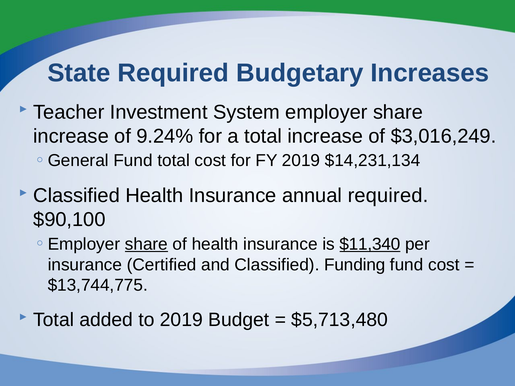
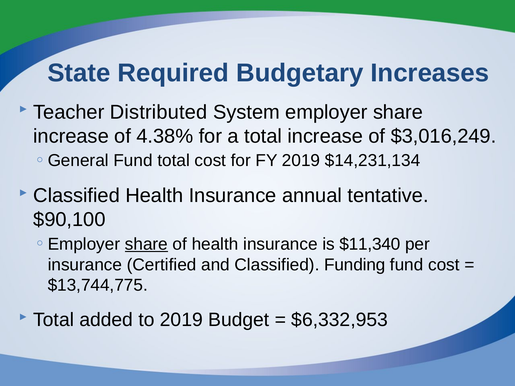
Investment: Investment -> Distributed
9.24%: 9.24% -> 4.38%
annual required: required -> tentative
$11,340 underline: present -> none
$5,713,480: $5,713,480 -> $6,332,953
